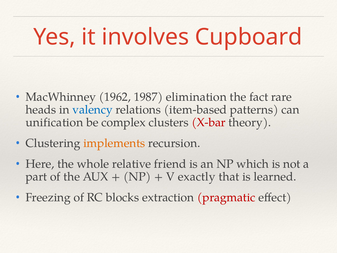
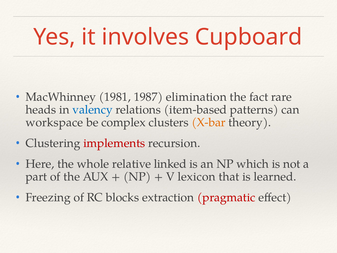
1962: 1962 -> 1981
unification: unification -> workspace
X-bar colour: red -> orange
implements colour: orange -> red
friend: friend -> linked
exactly: exactly -> lexicon
